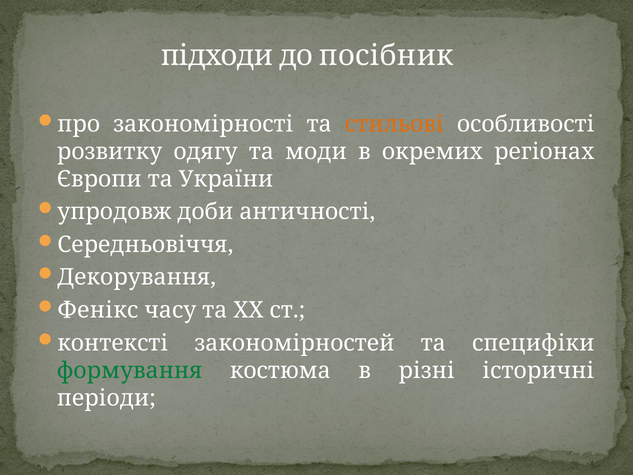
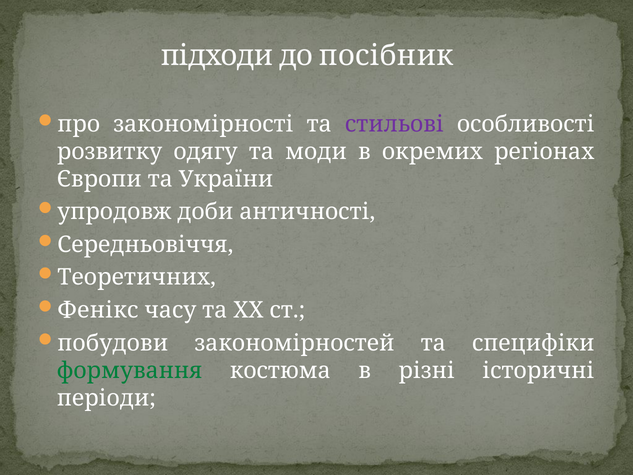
стильові colour: orange -> purple
Декорування: Декорування -> Теоретичних
контексті: контексті -> побудови
